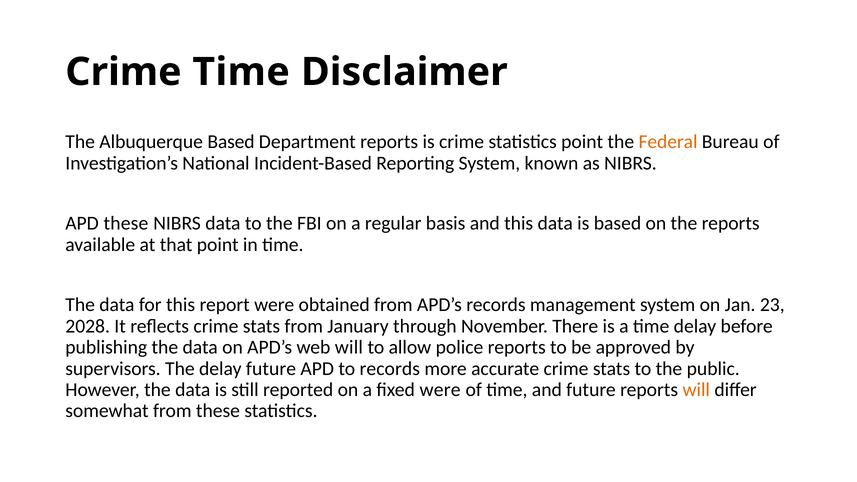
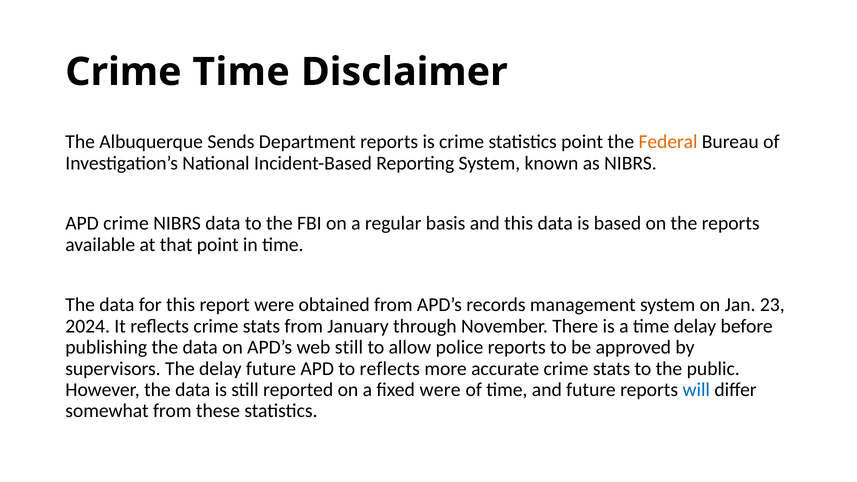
Albuquerque Based: Based -> Sends
APD these: these -> crime
2028: 2028 -> 2024
web will: will -> still
to records: records -> reflects
will at (696, 390) colour: orange -> blue
